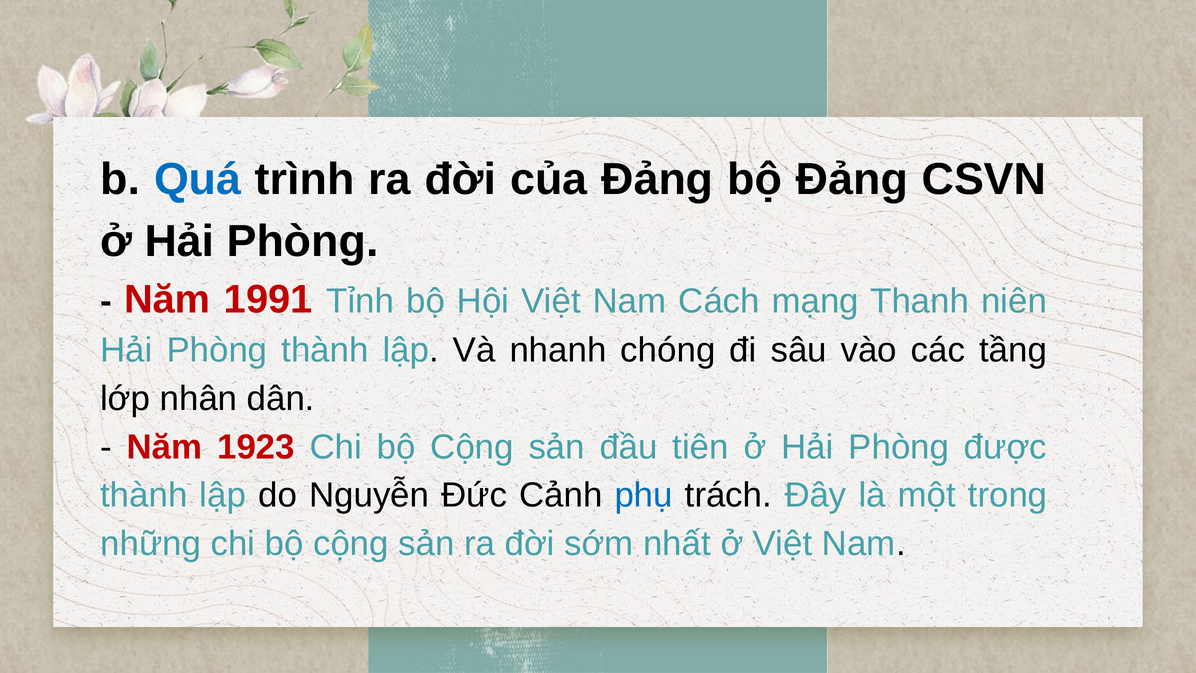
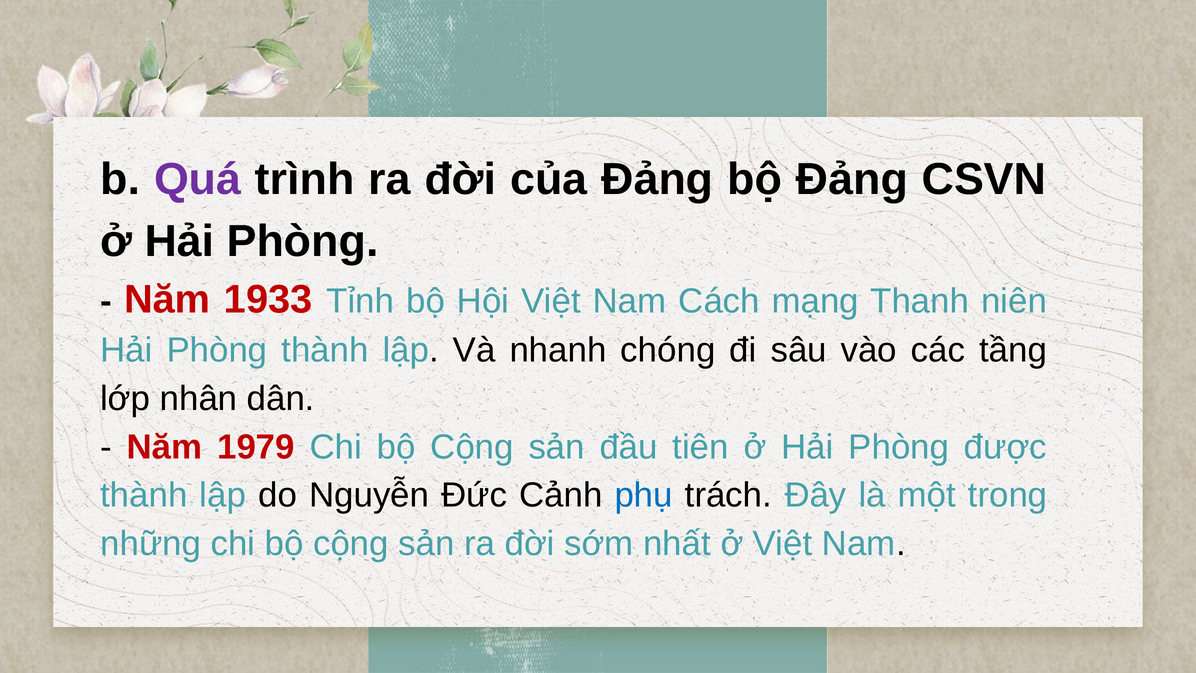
Quá colour: blue -> purple
1991: 1991 -> 1933
1923: 1923 -> 1979
